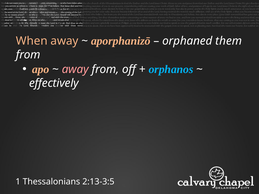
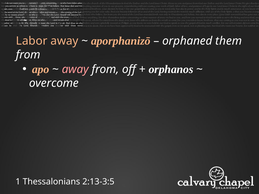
When: When -> Labor
orphanos colour: light blue -> white
effectively: effectively -> overcome
